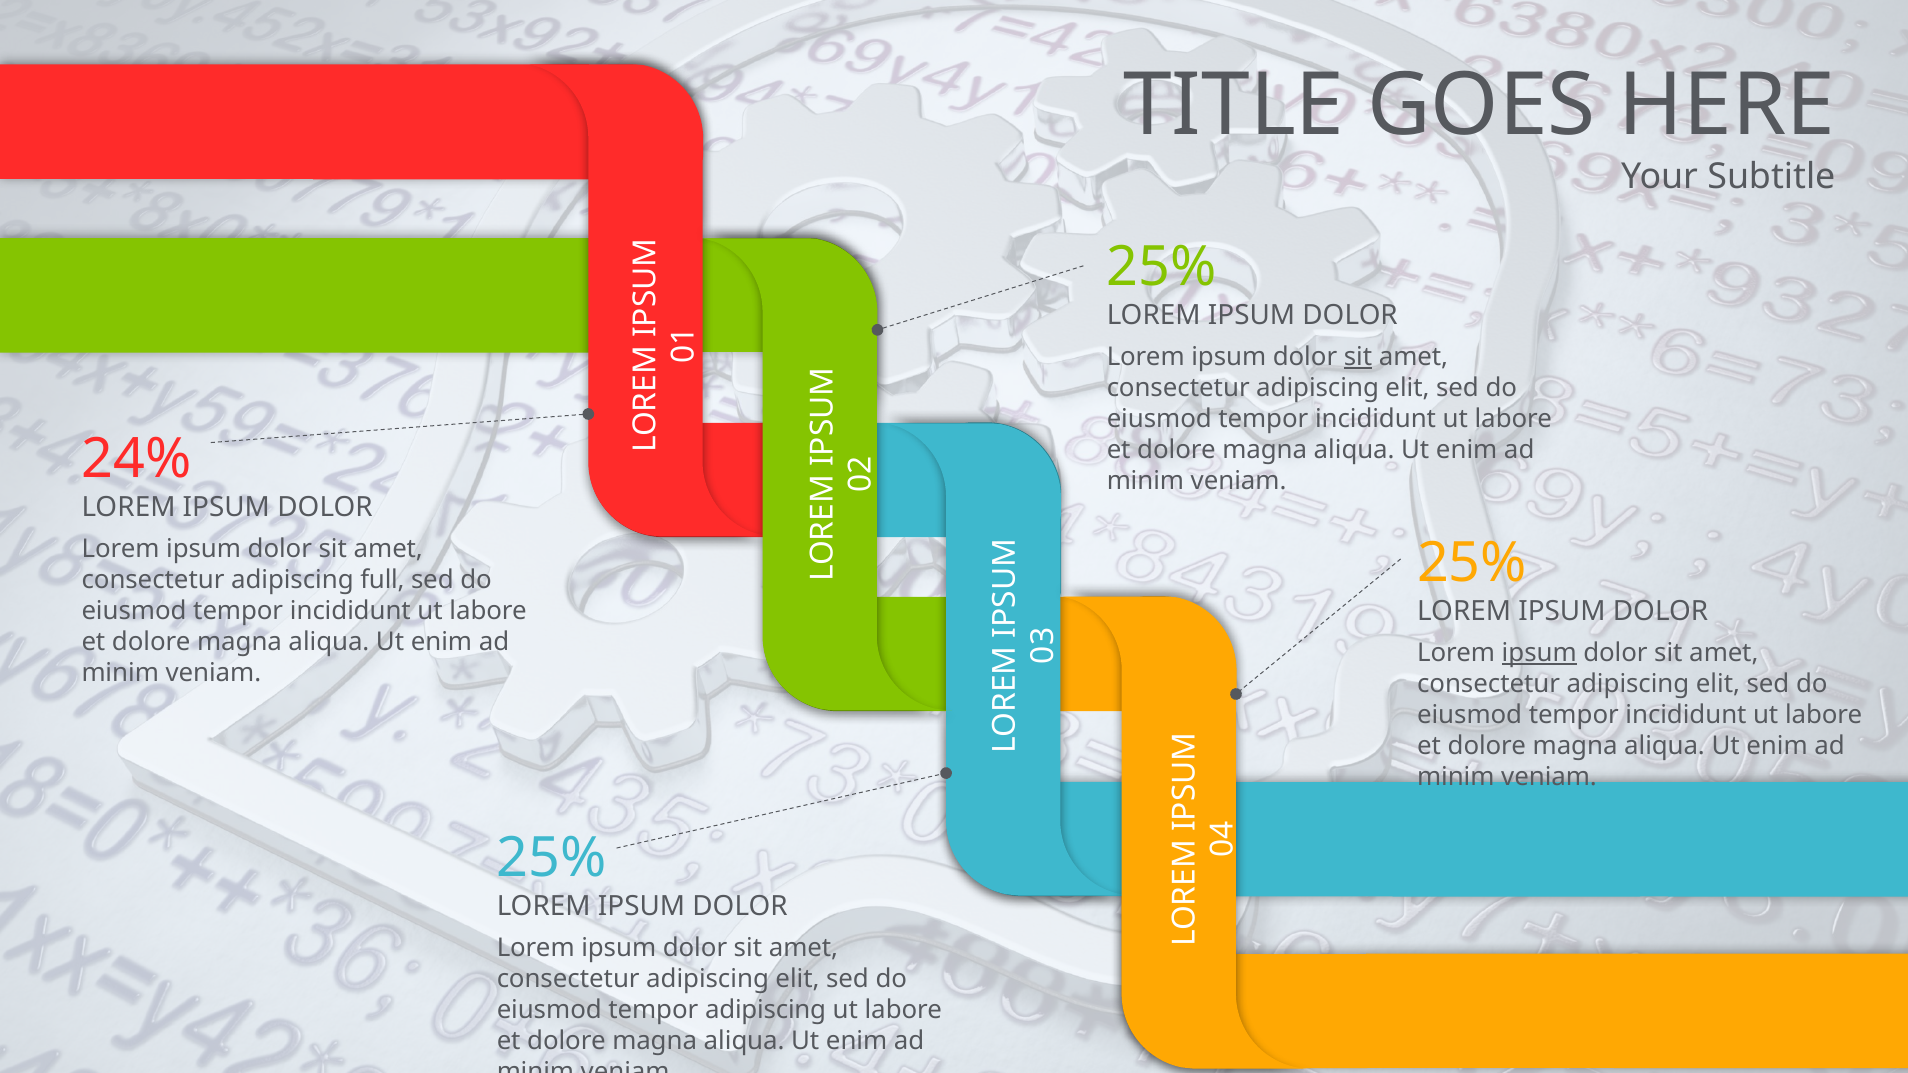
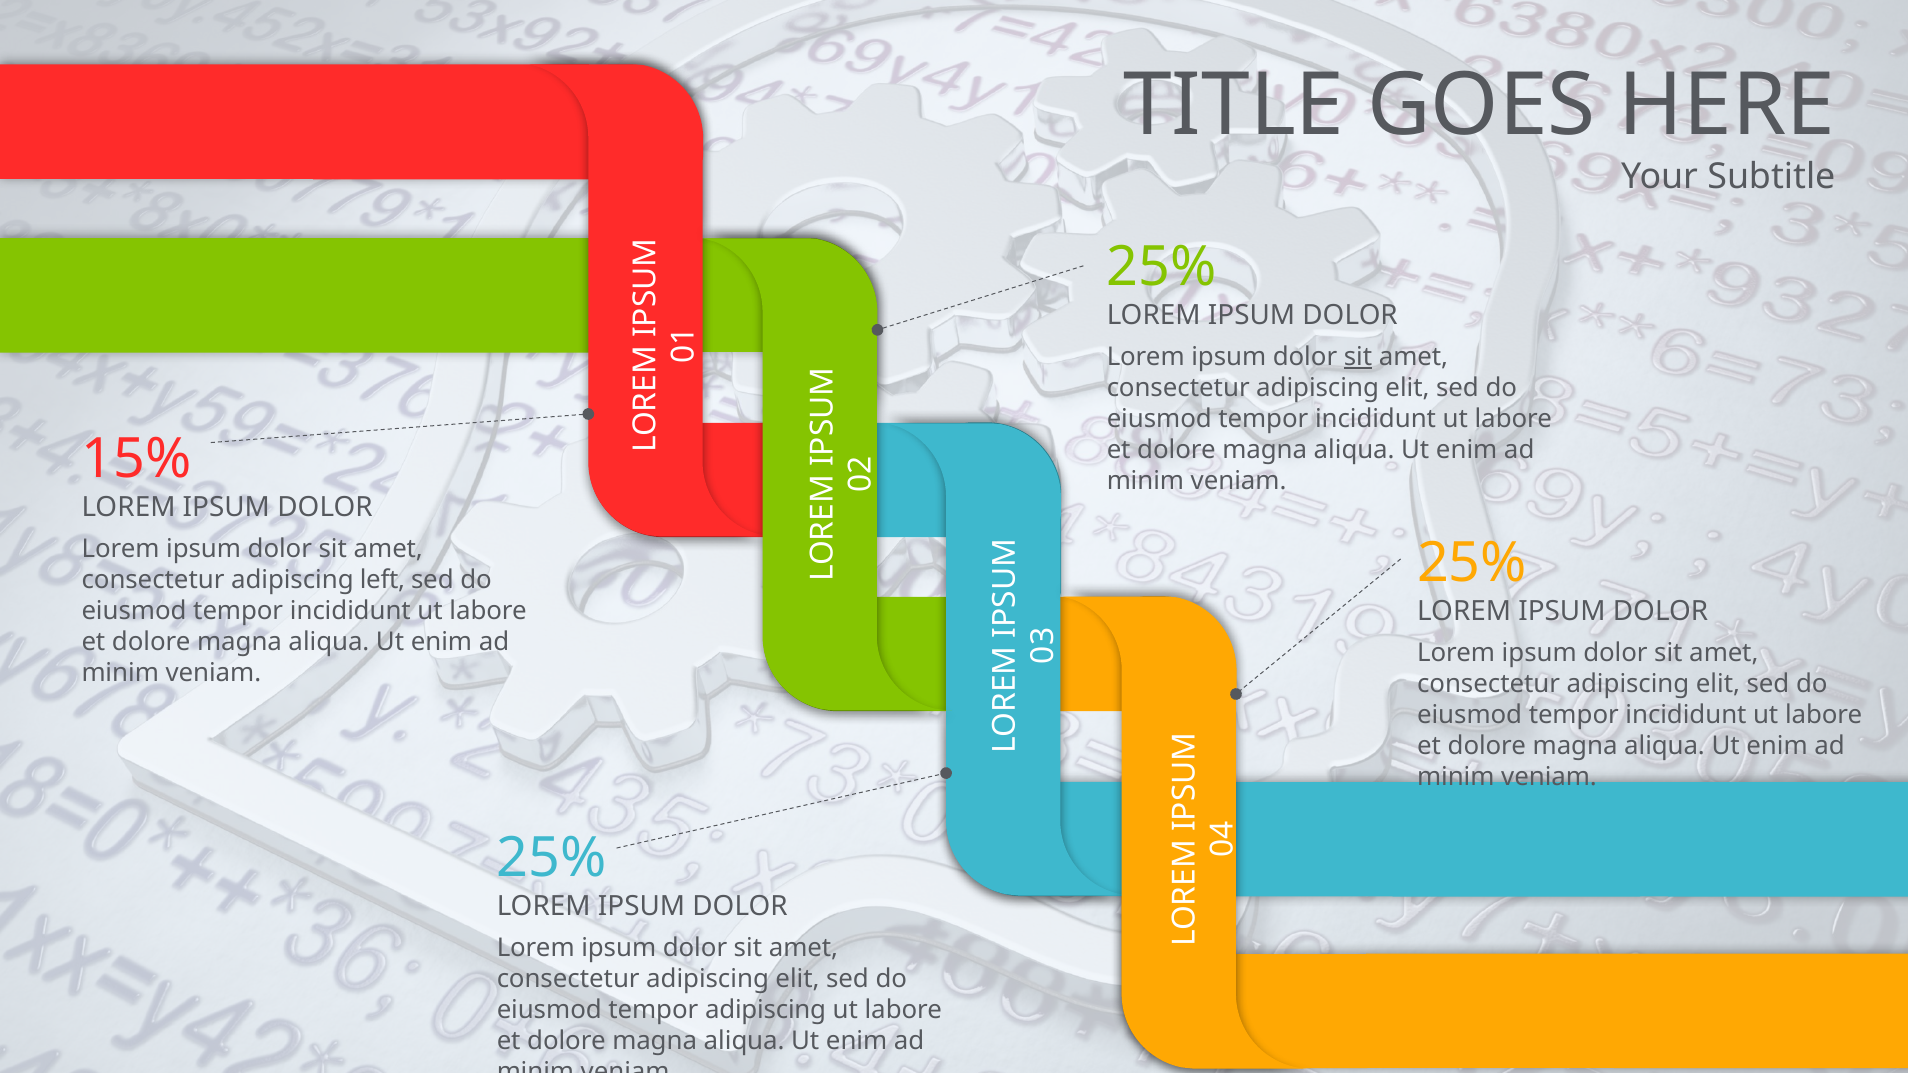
24%: 24% -> 15%
full: full -> left
ipsum at (1539, 653) underline: present -> none
